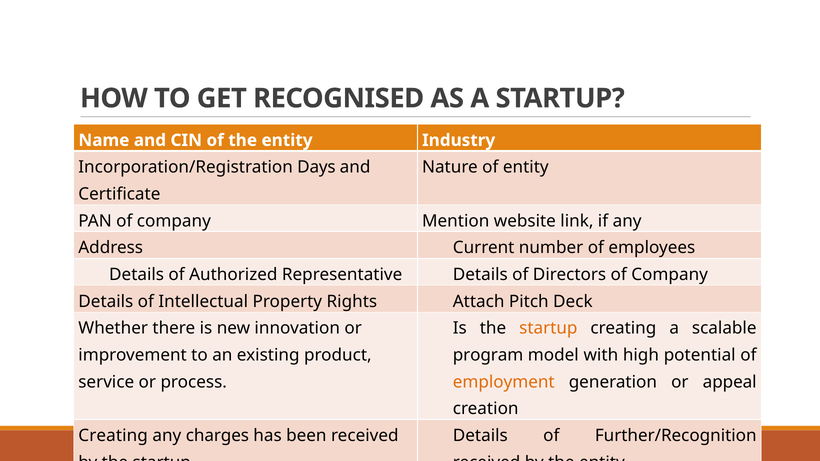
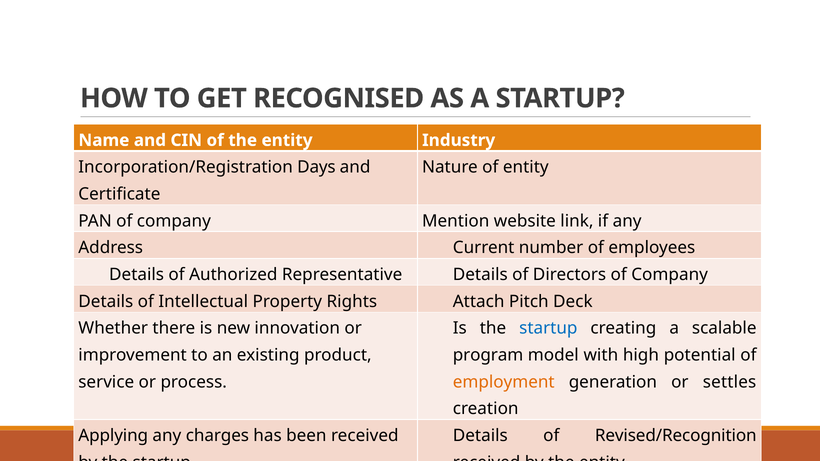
startup at (548, 328) colour: orange -> blue
appeal: appeal -> settles
Creating at (113, 436): Creating -> Applying
Further/Recognition: Further/Recognition -> Revised/Recognition
